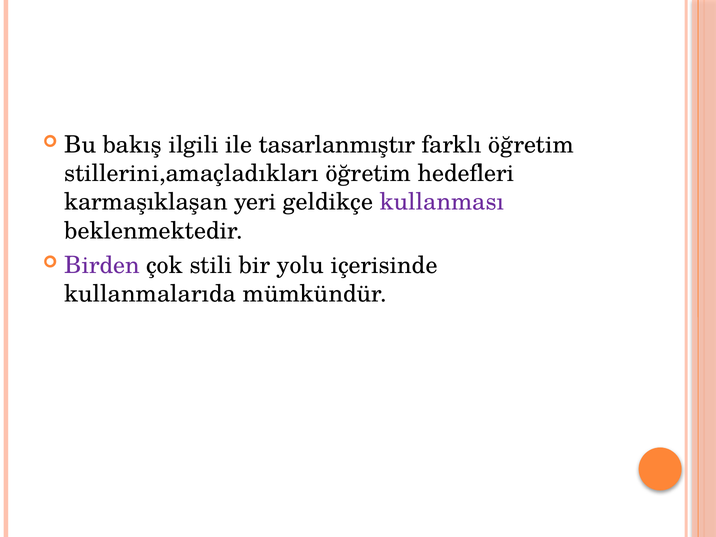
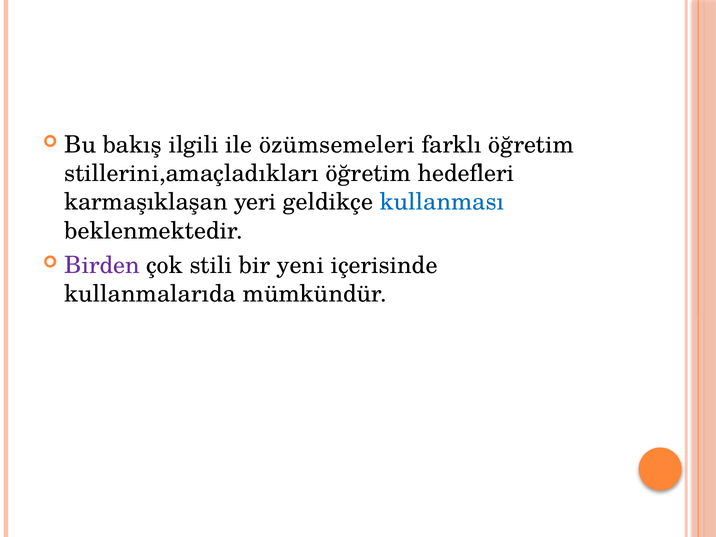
tasarlanmıştır: tasarlanmıştır -> özümsemeleri
kullanması colour: purple -> blue
yolu: yolu -> yeni
